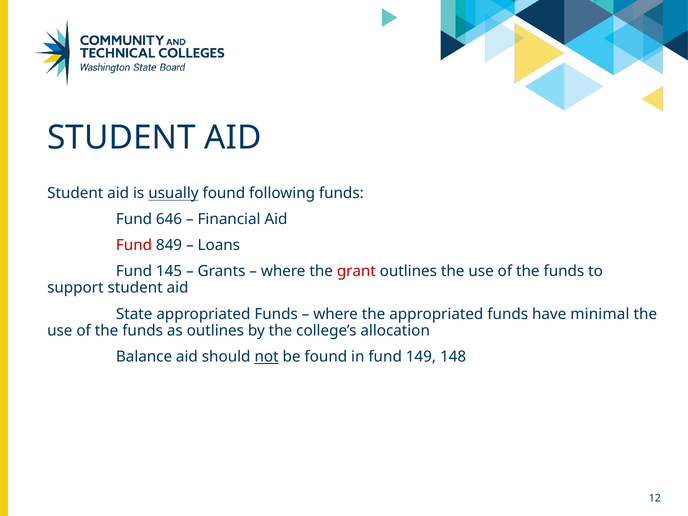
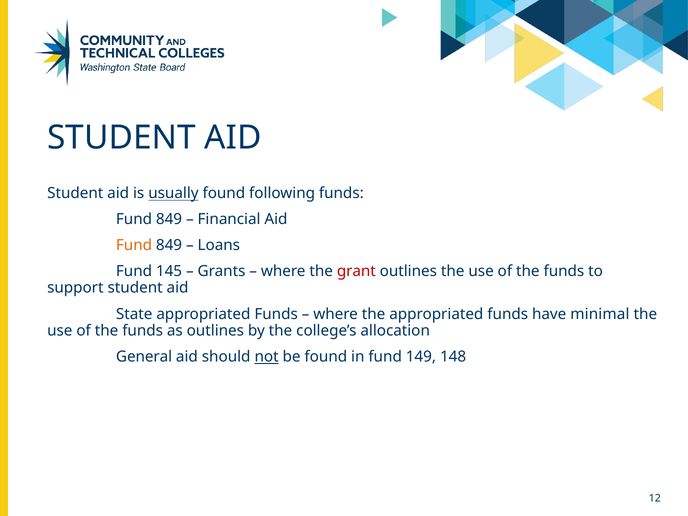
646 at (169, 219): 646 -> 849
Fund at (134, 245) colour: red -> orange
Balance: Balance -> General
